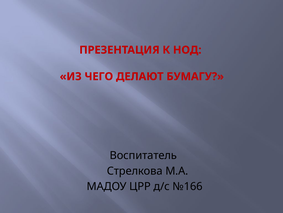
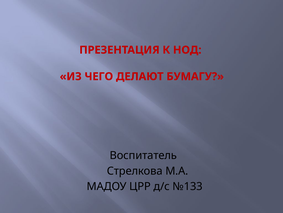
№166: №166 -> №133
